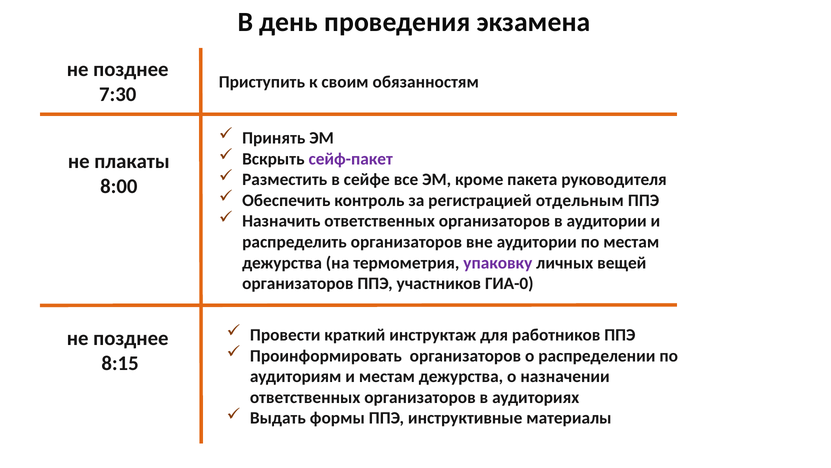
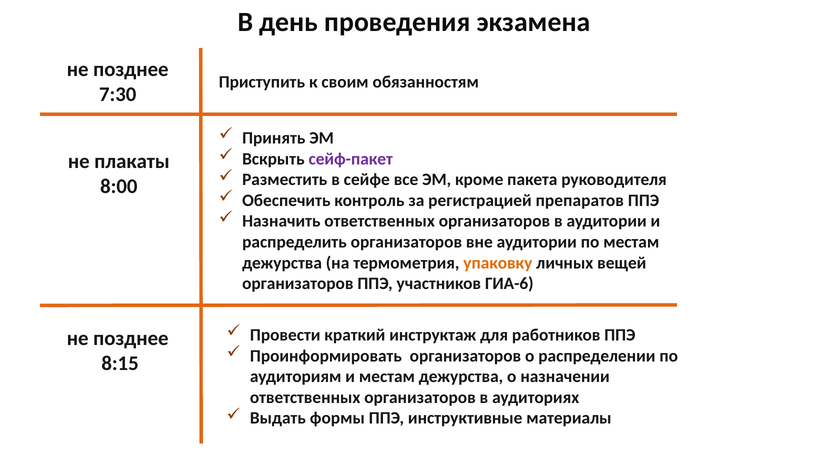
отдельным: отдельным -> препаратов
упаковку colour: purple -> orange
ГИА-0: ГИА-0 -> ГИА-6
